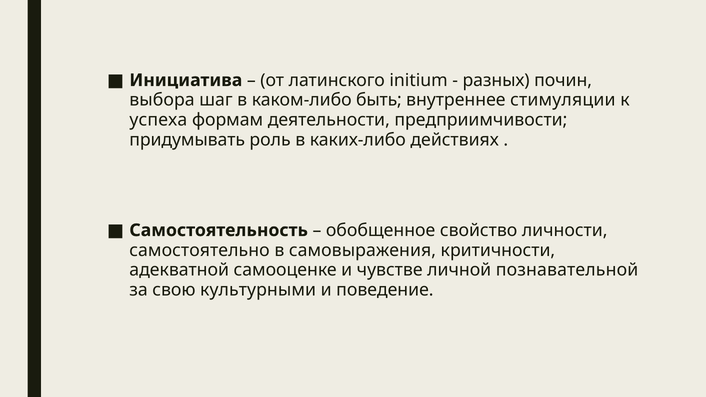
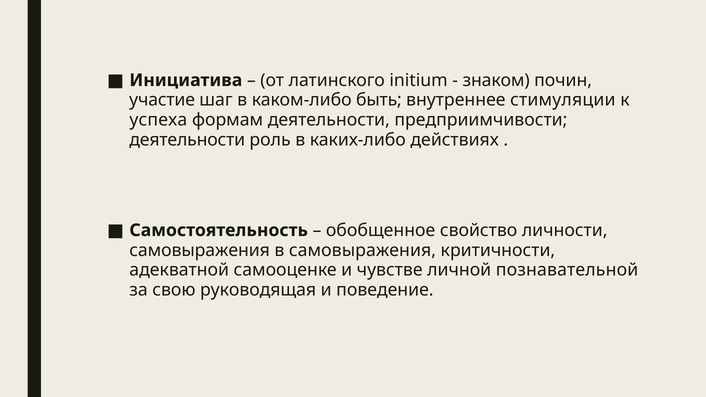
разных: разных -> знаком
выбора: выбора -> участие
придумывать at (187, 140): придумывать -> деятельности
самостоятельно at (200, 250): самостоятельно -> самовыражения
культурными: культурными -> руководящая
